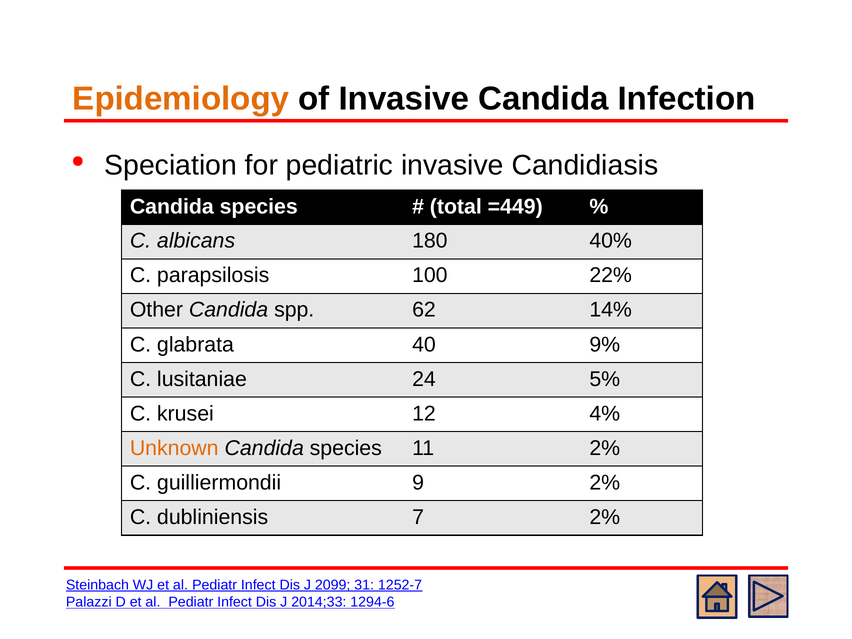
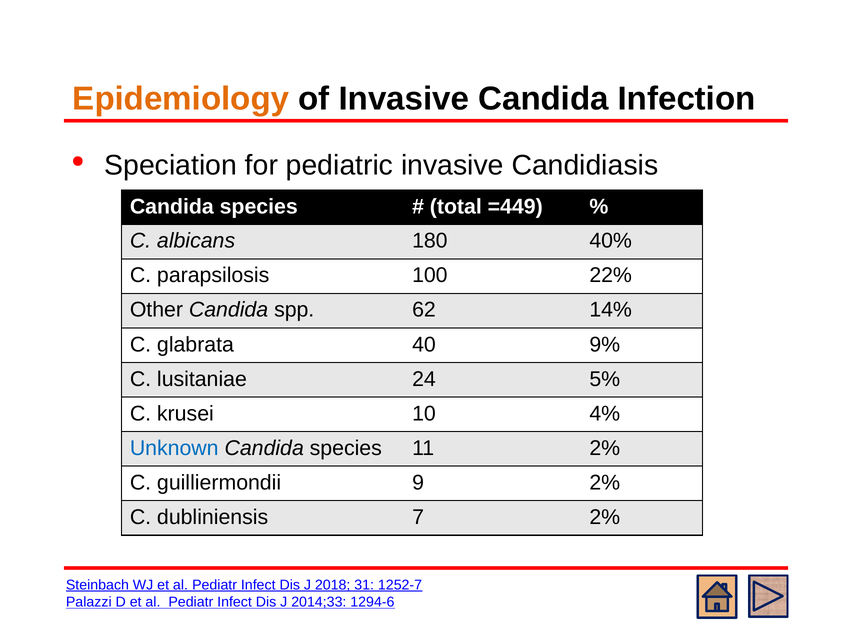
12: 12 -> 10
Unknown colour: orange -> blue
2099: 2099 -> 2018
